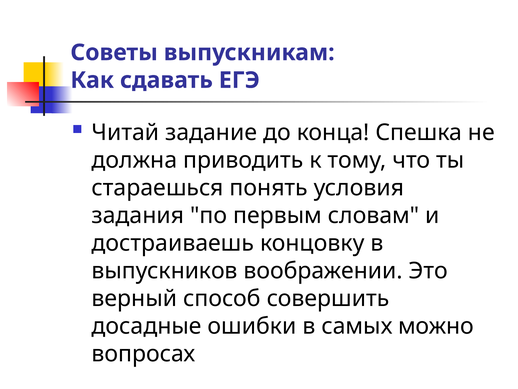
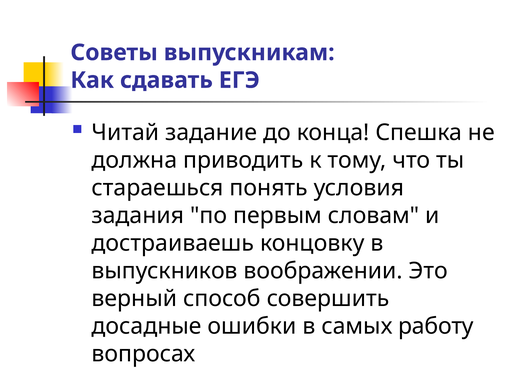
можно: можно -> работу
